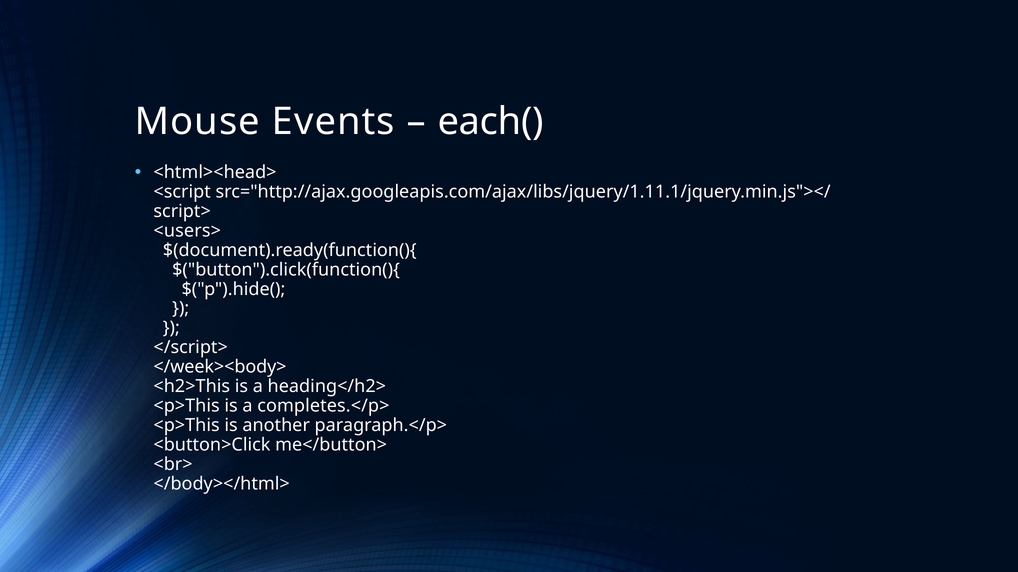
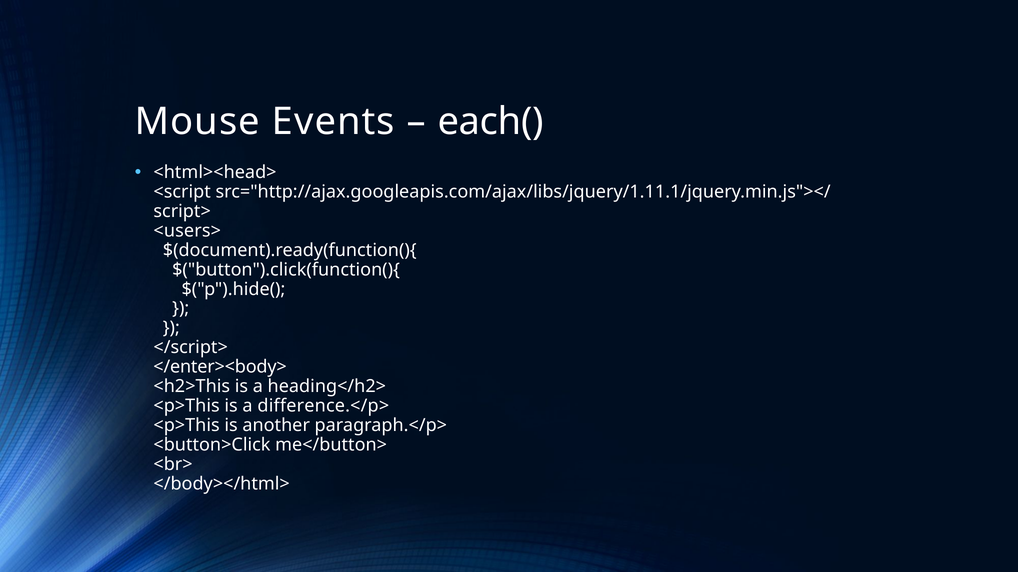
</week><body>: </week><body> -> </enter><body>
completes.</p>: completes.</p> -> difference.</p>
